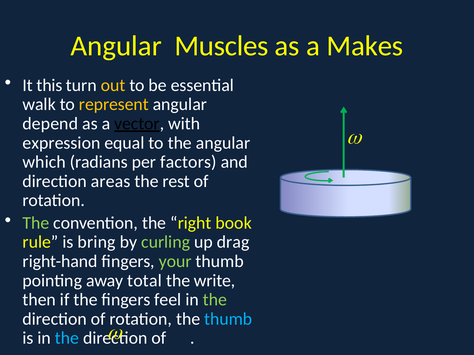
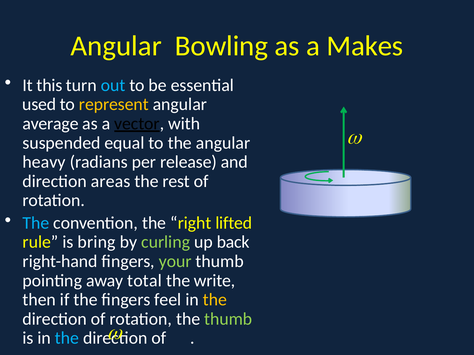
Muscles: Muscles -> Bowling
out colour: yellow -> light blue
walk: walk -> used
depend: depend -> average
expression: expression -> suspended
which: which -> heavy
factors: factors -> release
The at (36, 223) colour: light green -> light blue
book: book -> lifted
drag: drag -> back
the at (215, 300) colour: light green -> yellow
thumb at (228, 319) colour: light blue -> light green
